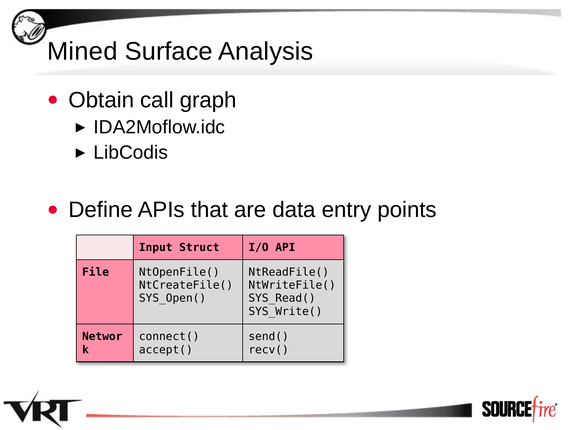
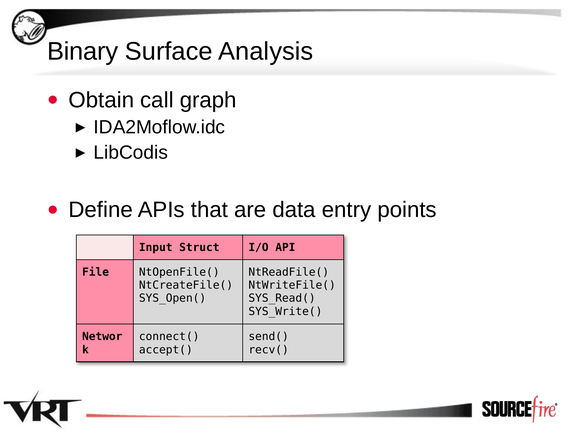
Mined: Mined -> Binary
